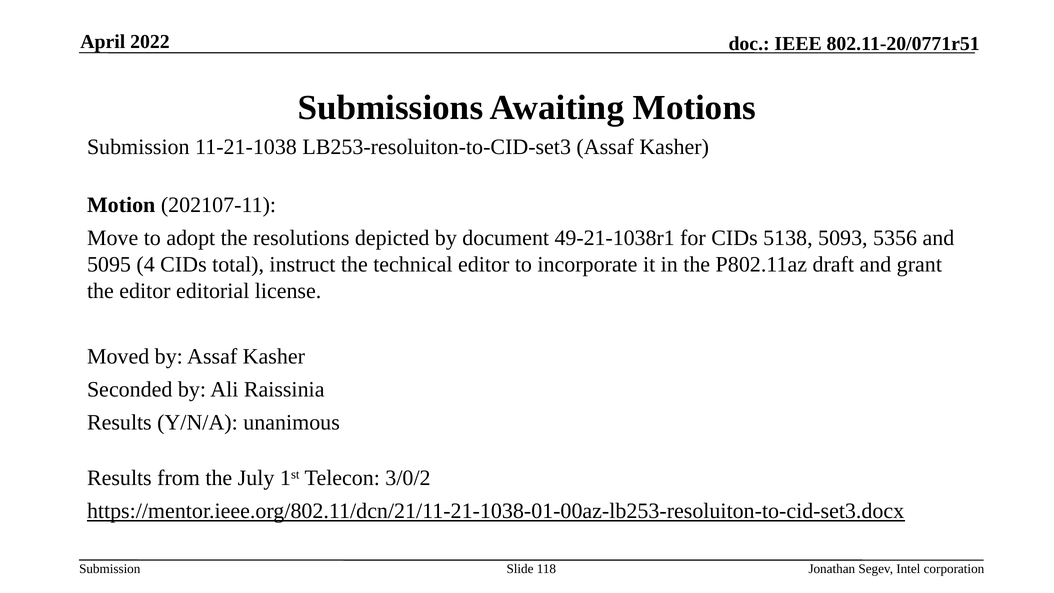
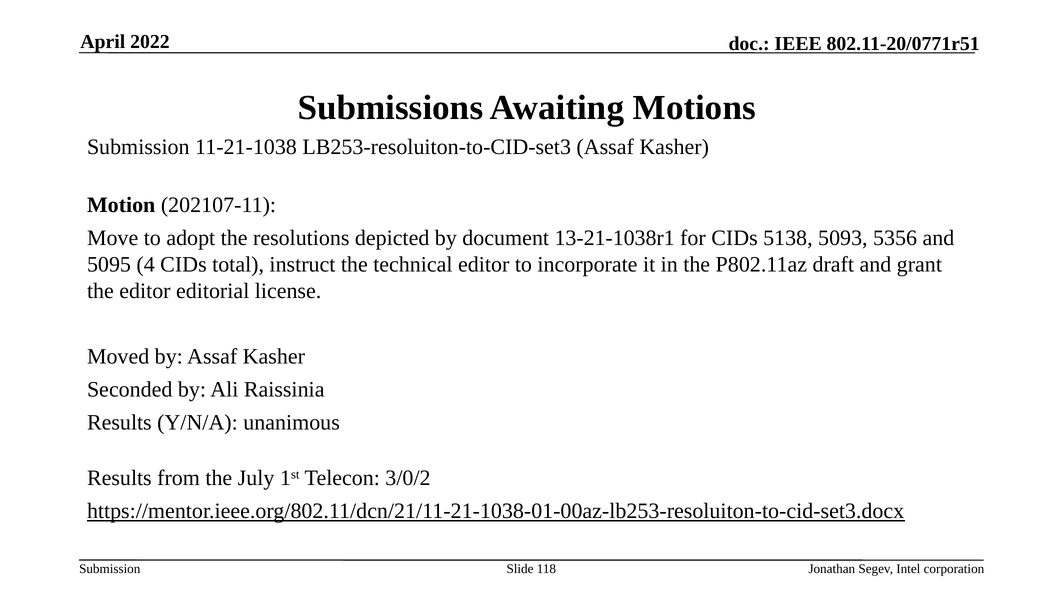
49-21-1038r1: 49-21-1038r1 -> 13-21-1038r1
